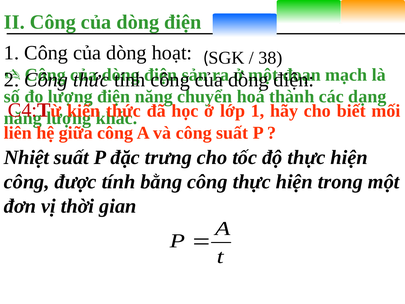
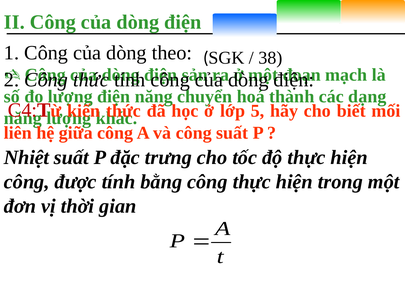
hoạt: hoạt -> theo
lớp 1: 1 -> 5
